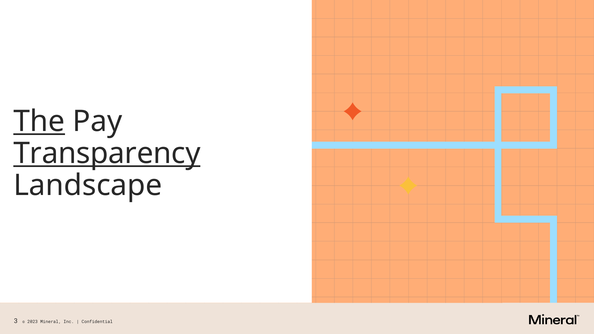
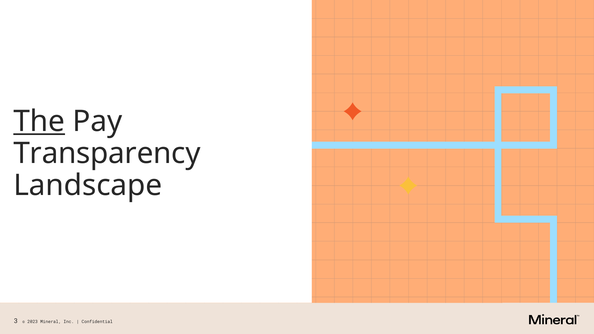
Transparency underline: present -> none
